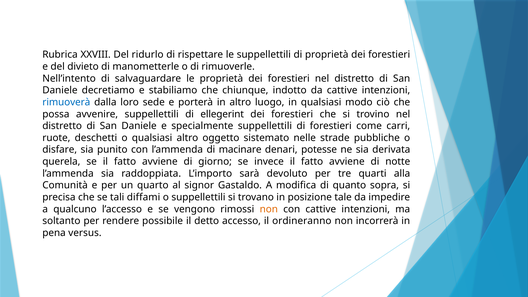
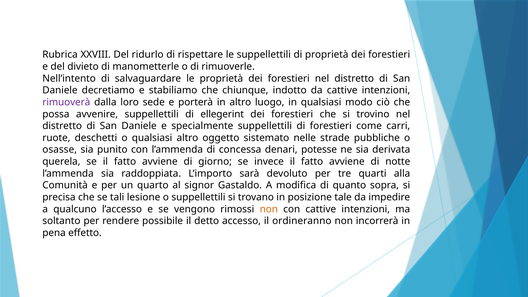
rimuoverà colour: blue -> purple
disfare: disfare -> osasse
macinare: macinare -> concessa
diffami: diffami -> lesione
versus: versus -> effetto
